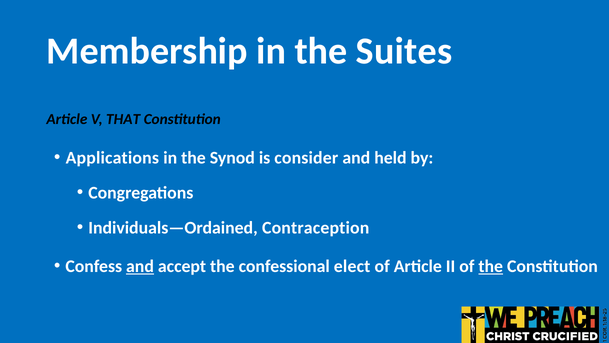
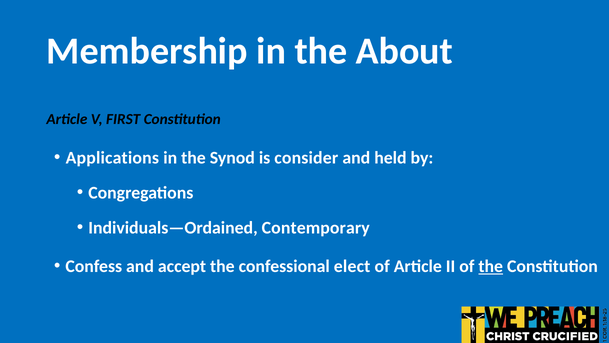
Suites: Suites -> About
THAT: THAT -> FIRST
Contraception: Contraception -> Contemporary
and at (140, 266) underline: present -> none
